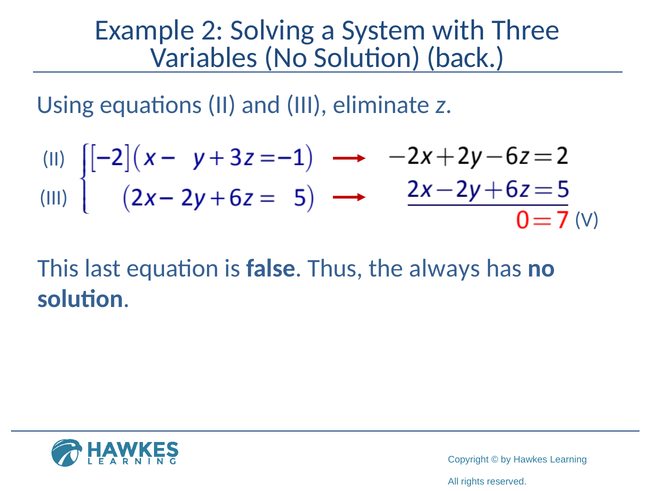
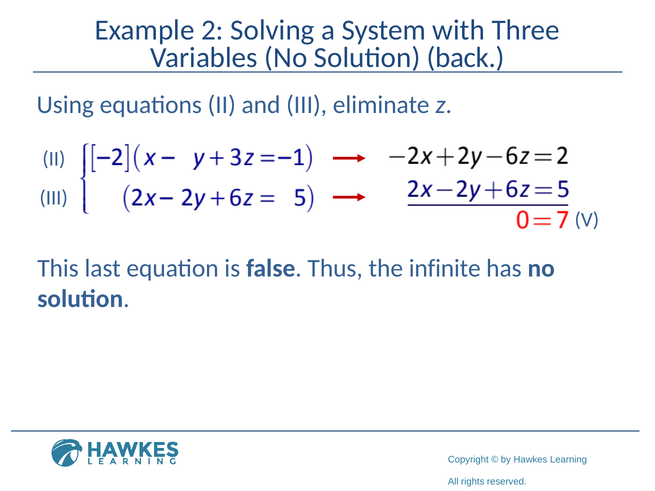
always: always -> infinite
